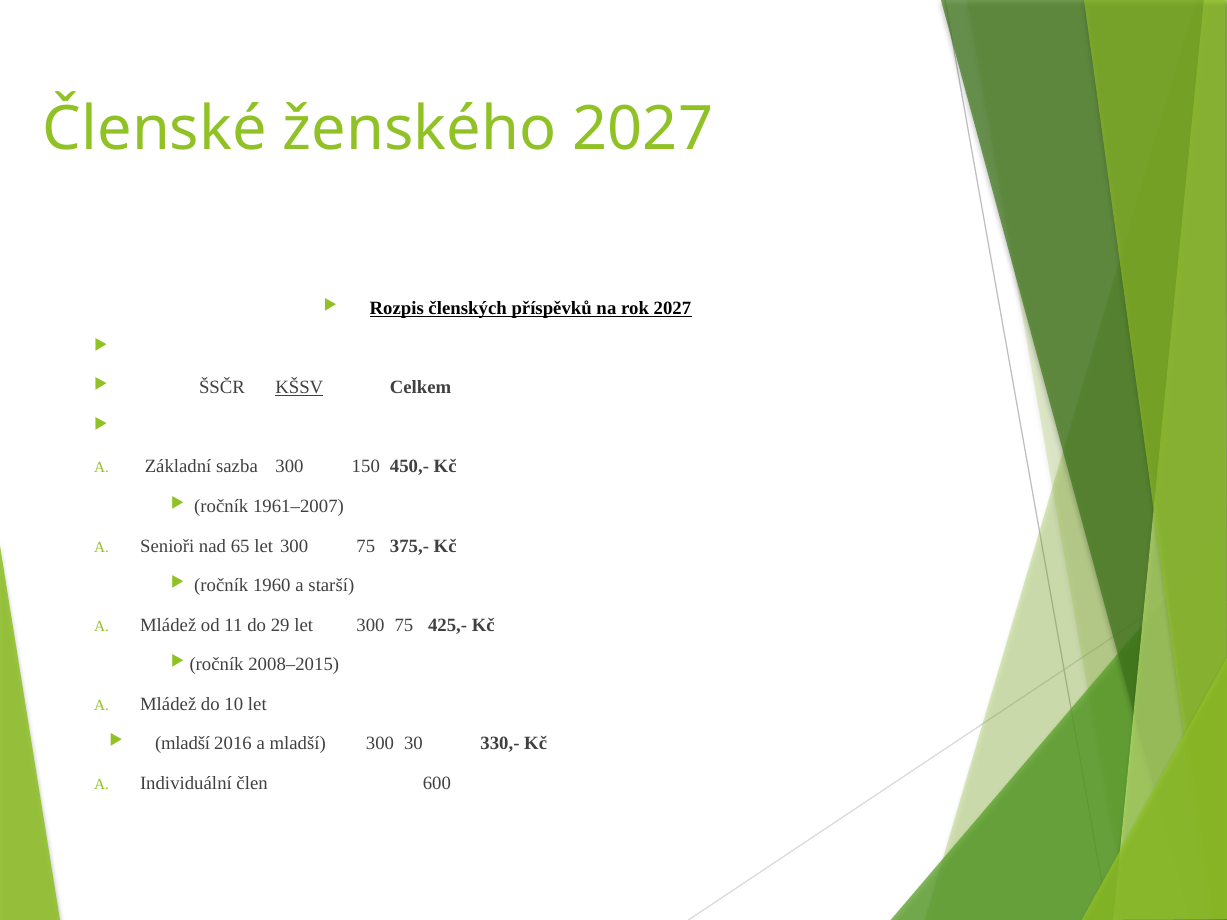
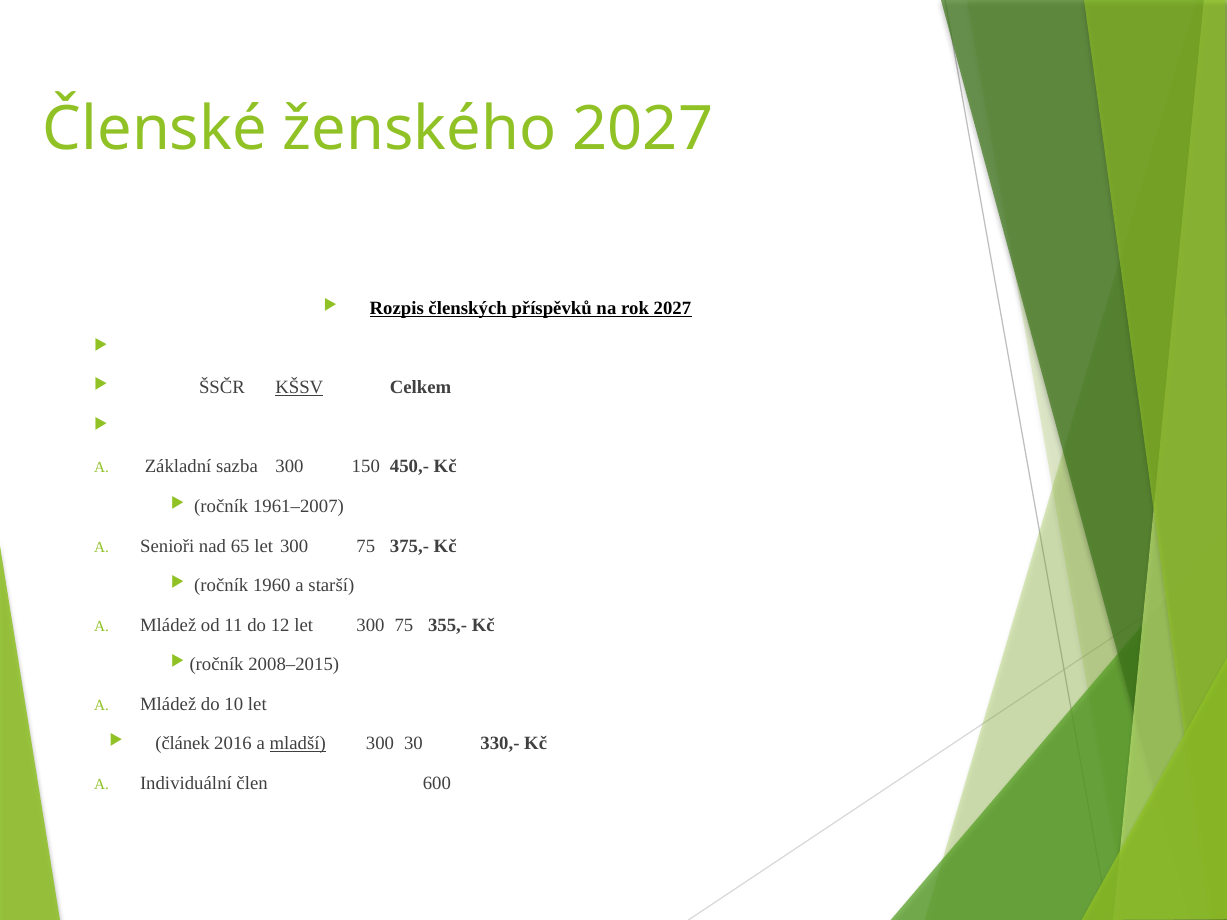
29: 29 -> 12
425,-: 425,- -> 355,-
mladší at (183, 744): mladší -> článek
mladší at (298, 744) underline: none -> present
